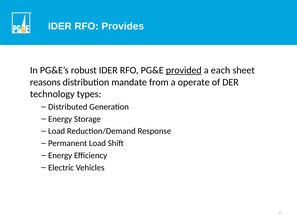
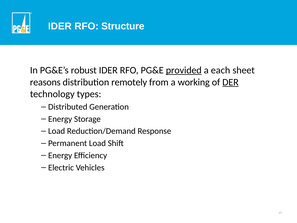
Provides: Provides -> Structure
mandate: mandate -> remotely
operate: operate -> working
DER underline: none -> present
